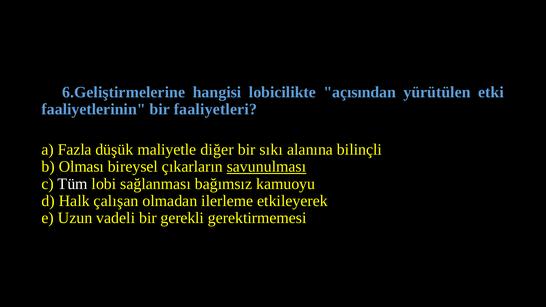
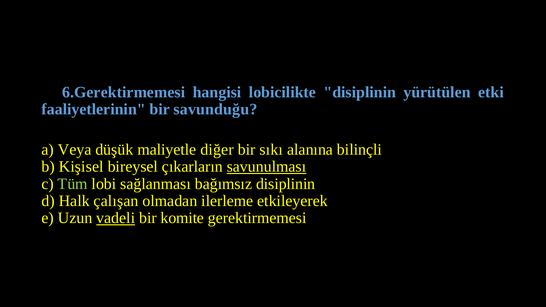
6.Geliştirmelerine: 6.Geliştirmelerine -> 6.Gerektirmemesi
lobicilikte açısından: açısından -> disiplinin
faaliyetleri: faaliyetleri -> savunduğu
Fazla: Fazla -> Veya
Olması: Olması -> Kişisel
Tüm colour: white -> light green
bağımsız kamuoyu: kamuoyu -> disiplinin
vadeli underline: none -> present
gerekli: gerekli -> komite
